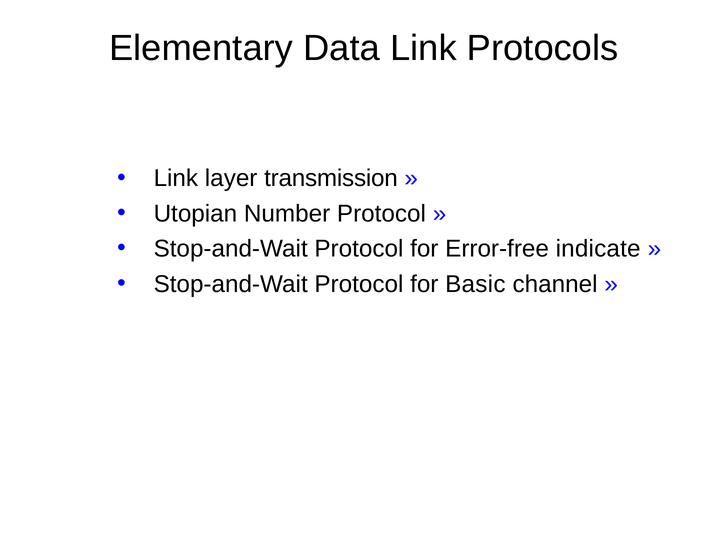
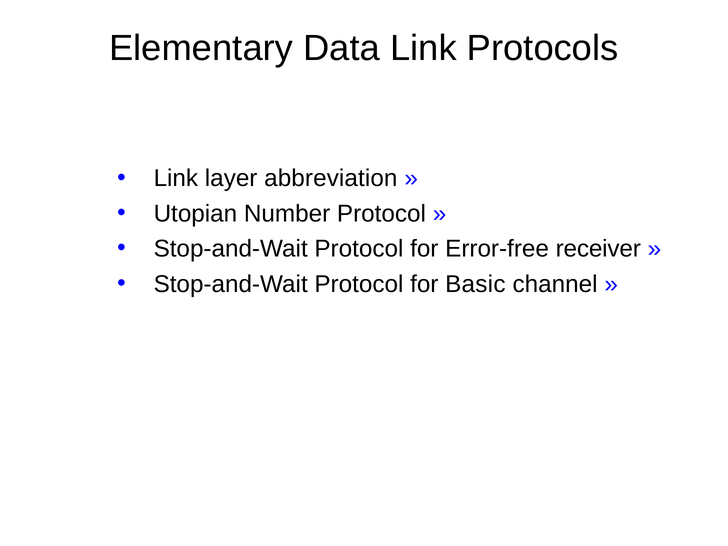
transmission: transmission -> abbreviation
indicate: indicate -> receiver
